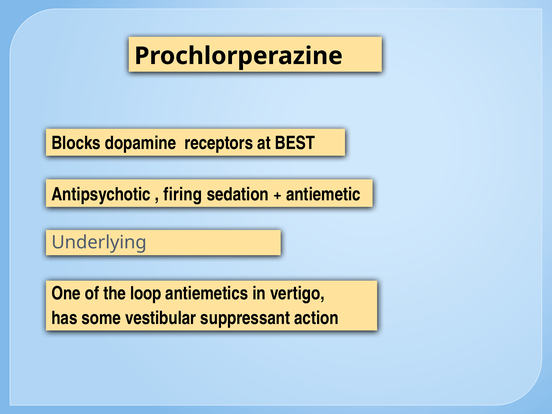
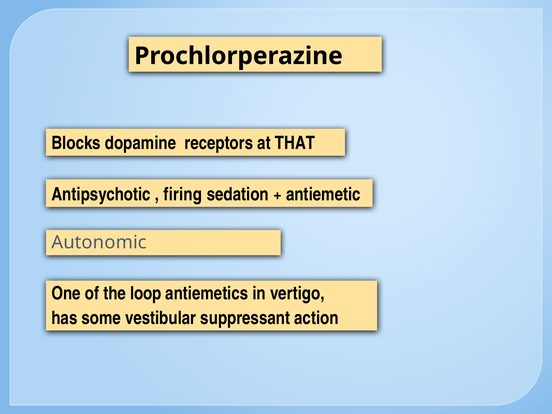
BEST: BEST -> THAT
Underlying: Underlying -> Autonomic
